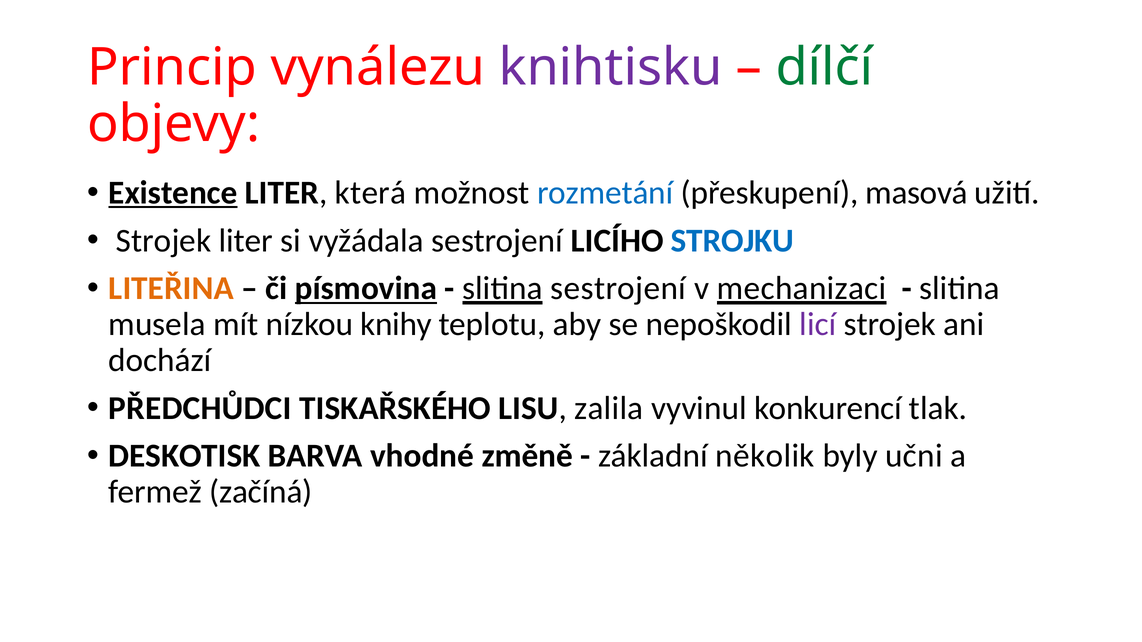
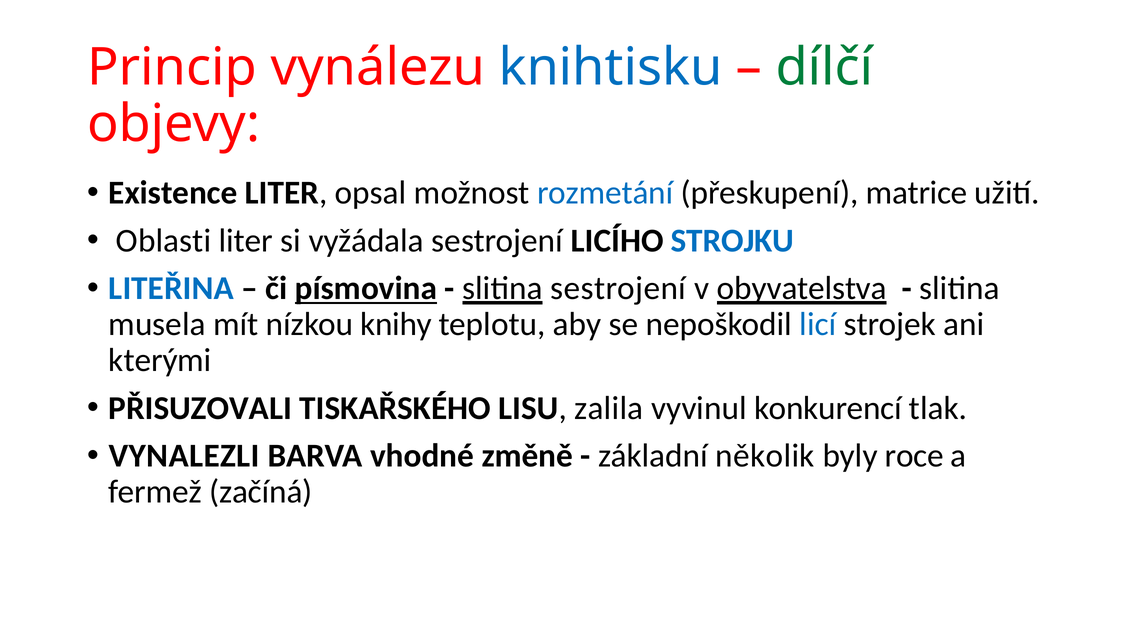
knihtisku colour: purple -> blue
Existence underline: present -> none
která: která -> opsal
masová: masová -> matrice
Strojek at (164, 241): Strojek -> Oblasti
LITEŘINA colour: orange -> blue
mechanizaci: mechanizaci -> obyvatelstva
licí colour: purple -> blue
dochází: dochází -> kterými
PŘEDCHŮDCI: PŘEDCHŮDCI -> PŘISUZOVALI
DESKOTISK: DESKOTISK -> VYNALEZLI
učni: učni -> roce
